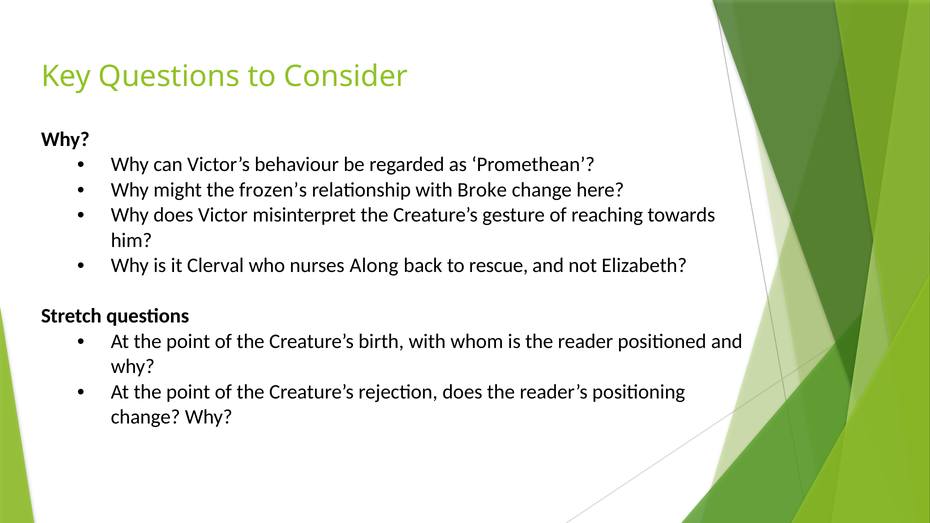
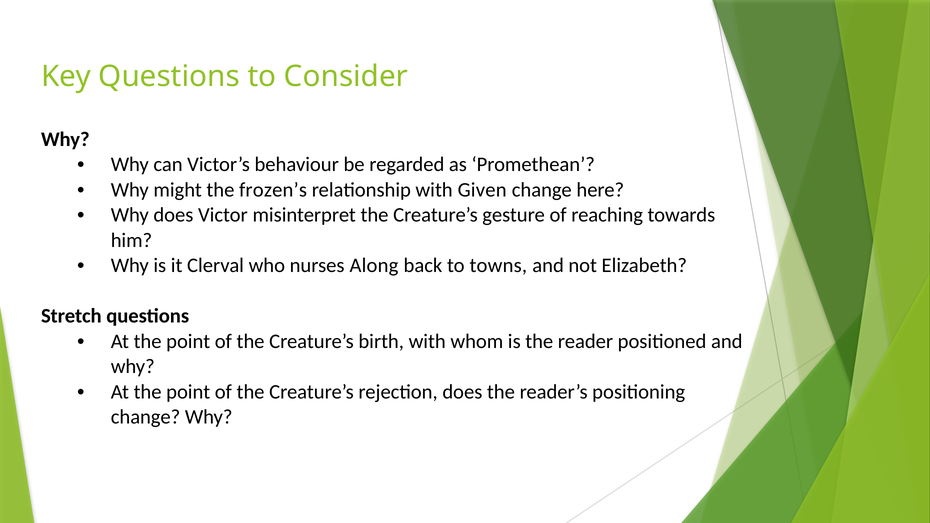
Broke: Broke -> Given
rescue: rescue -> towns
